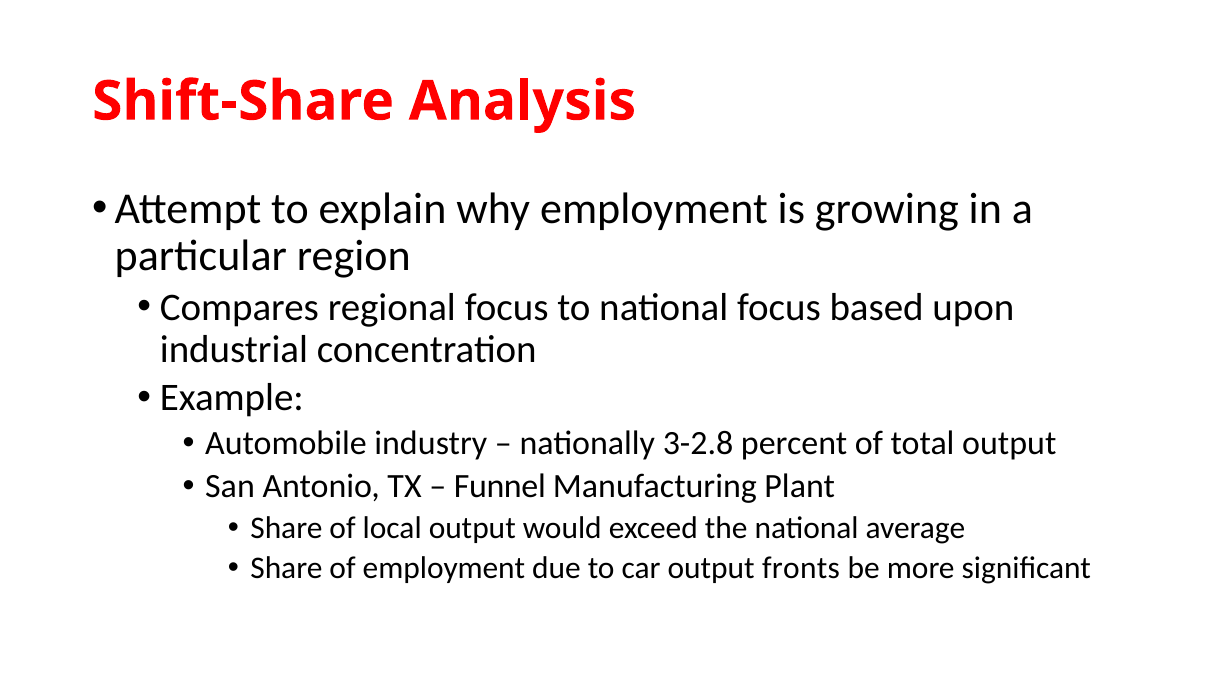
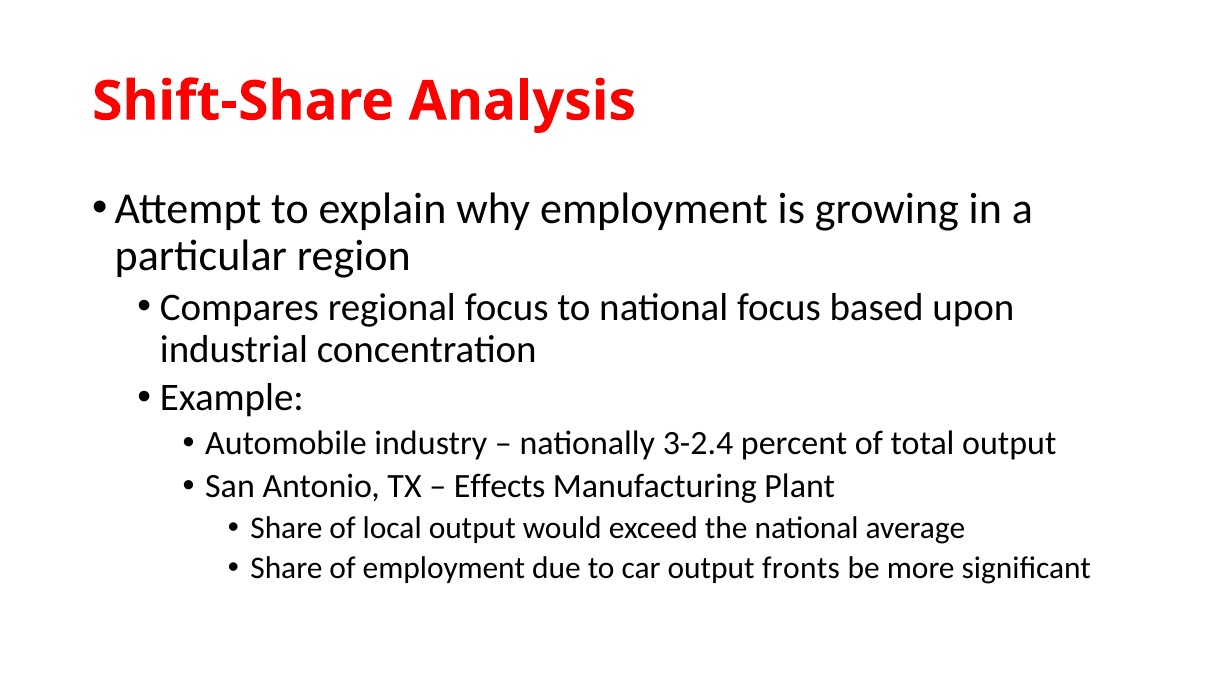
3-2.8: 3-2.8 -> 3-2.4
Funnel: Funnel -> Effects
